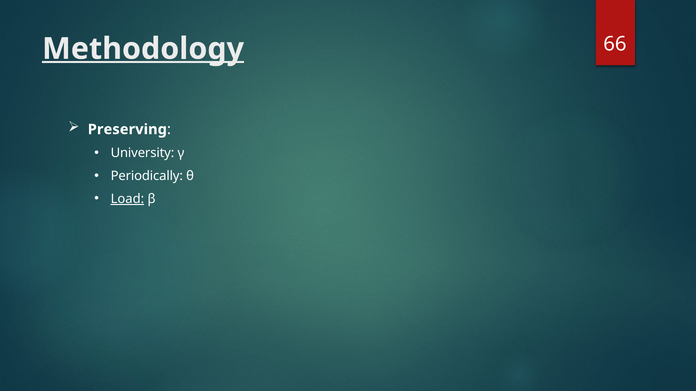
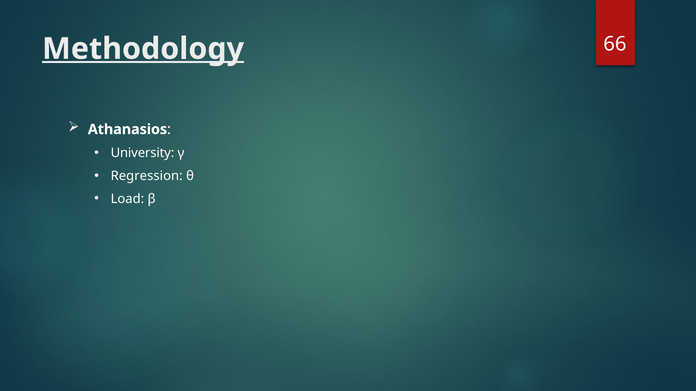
Preserving: Preserving -> Athanasios
Periodically: Periodically -> Regression
Load underline: present -> none
